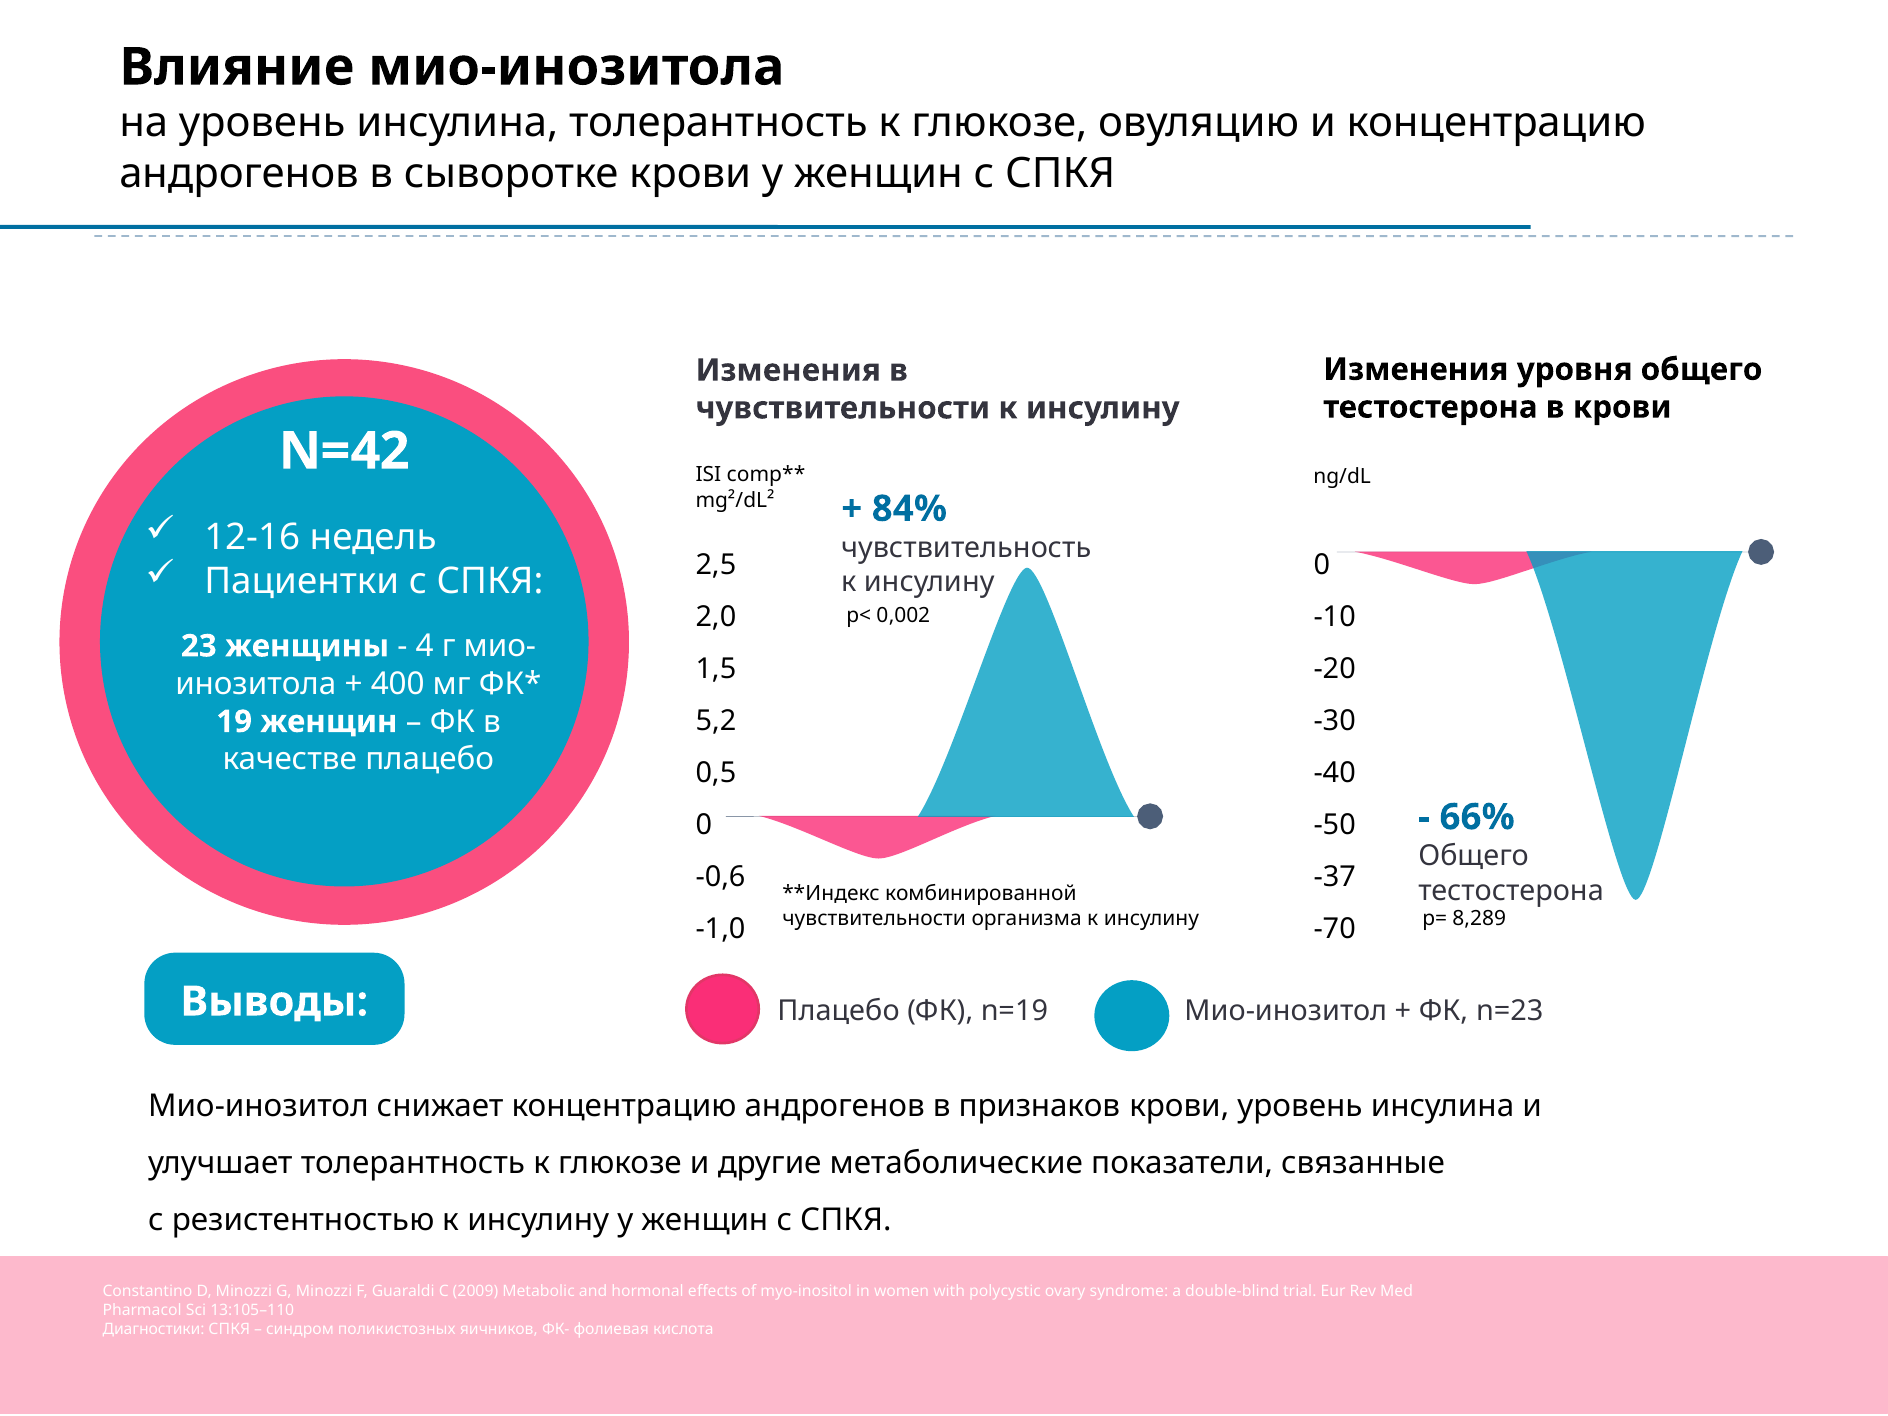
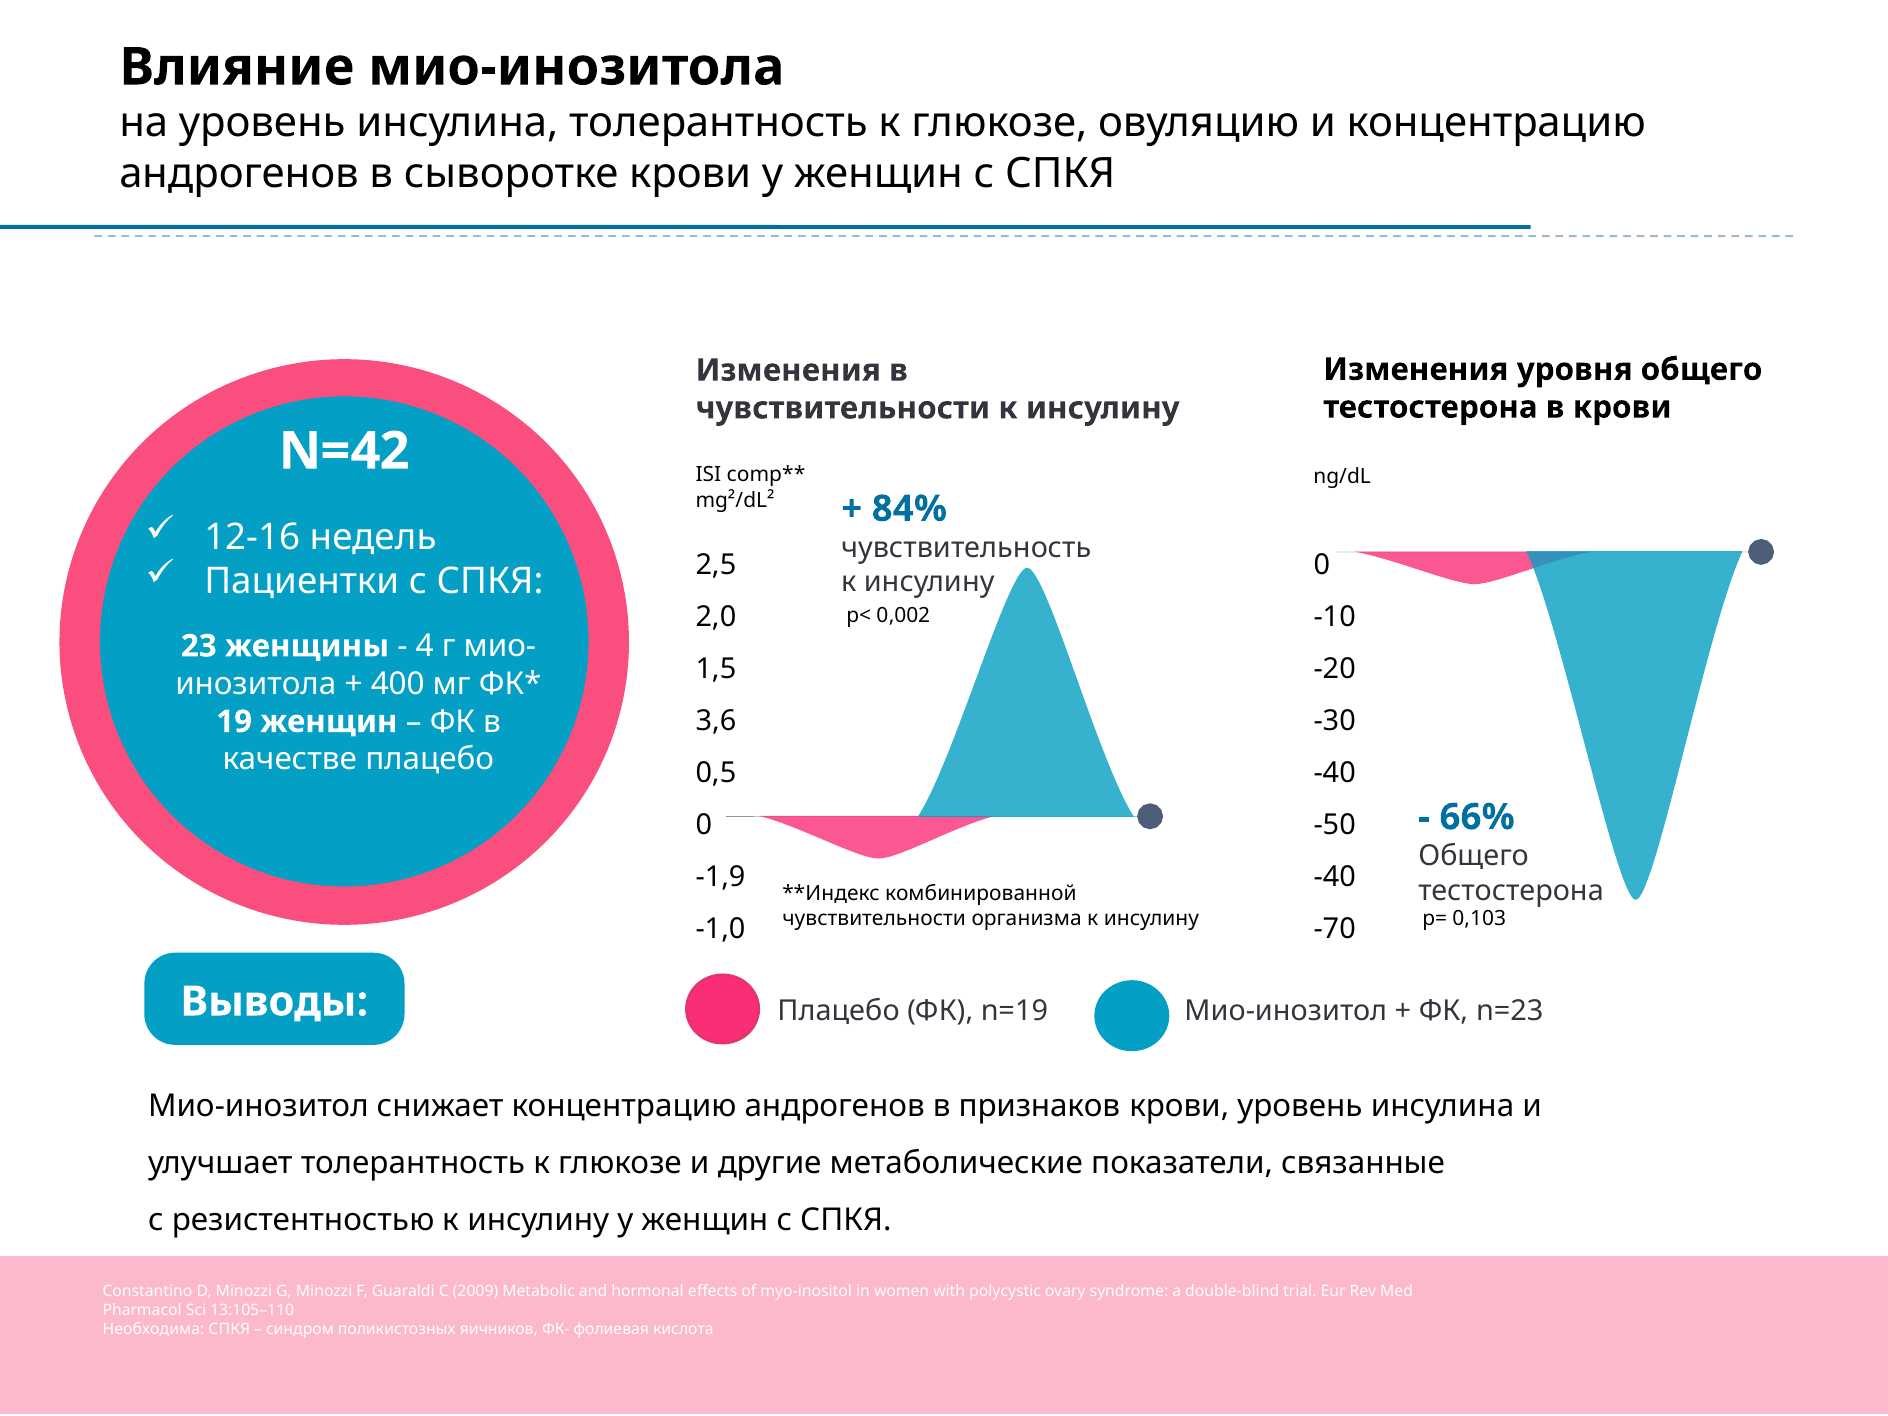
5,2: 5,2 -> 3,6
-0,6: -0,6 -> -1,9
-37 at (1335, 877): -37 -> -40
8,289: 8,289 -> 0,103
Диагностики: Диагностики -> Необходима
